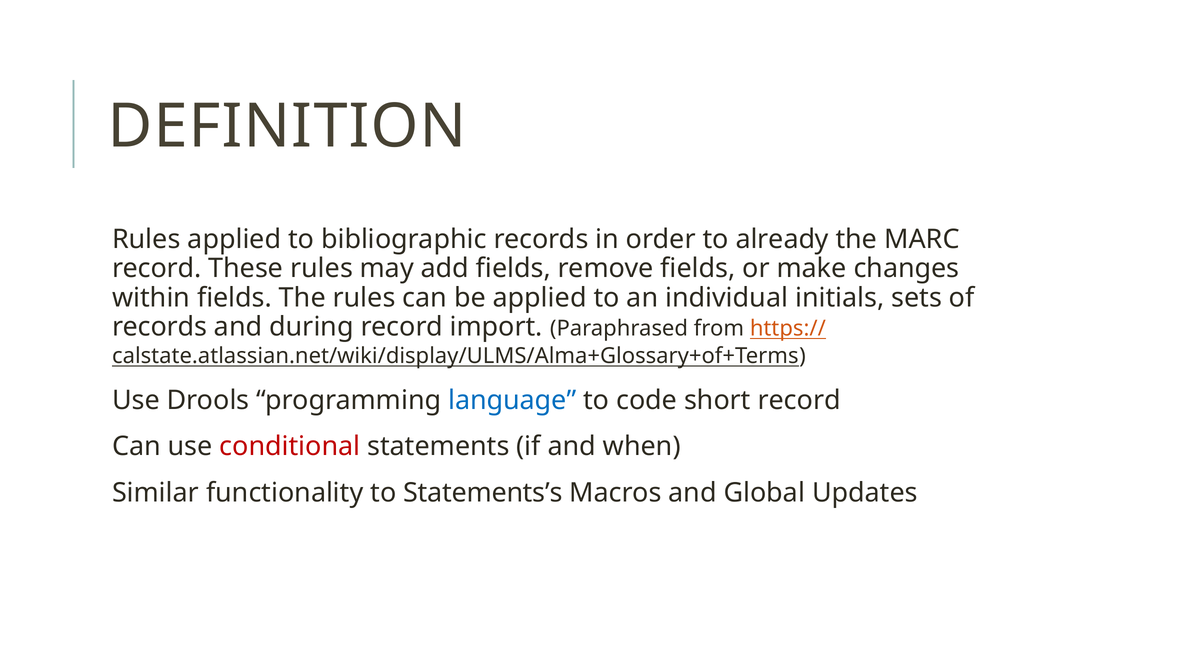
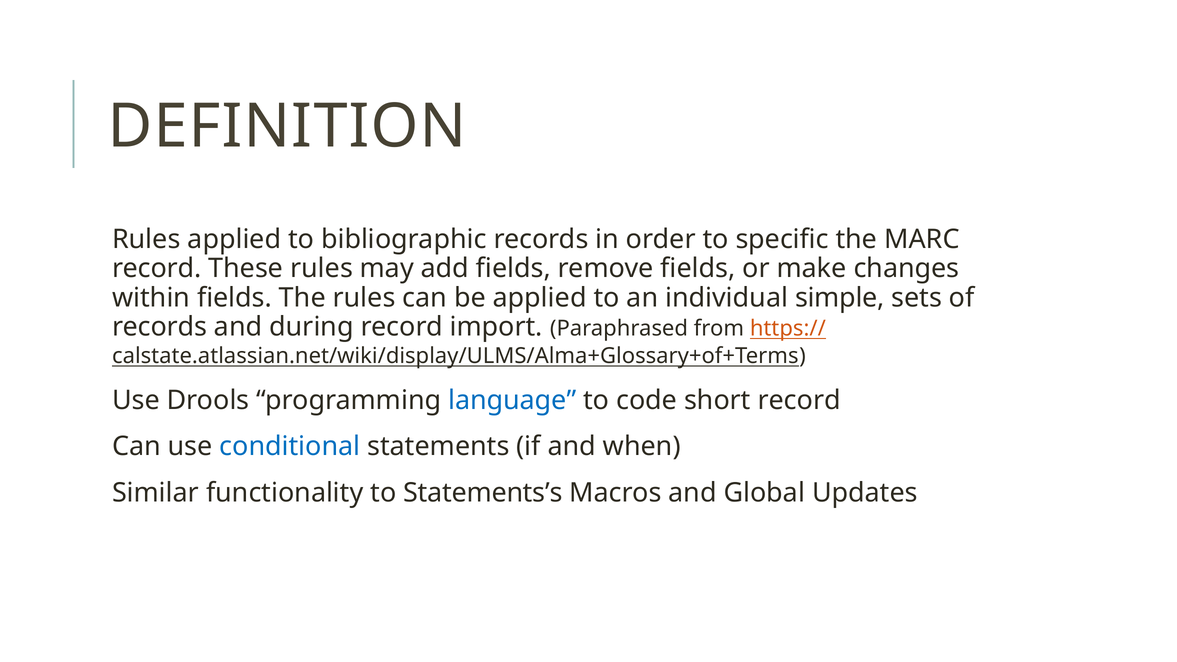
already: already -> specific
initials: initials -> simple
conditional colour: red -> blue
